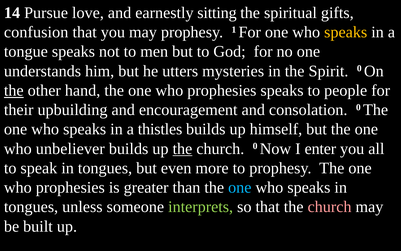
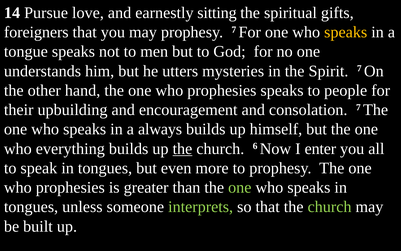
confusion: confusion -> foreigners
prophesy 1: 1 -> 7
Spirit 0: 0 -> 7
the at (14, 90) underline: present -> none
consolation 0: 0 -> 7
thistles: thistles -> always
unbeliever: unbeliever -> everything
church 0: 0 -> 6
one at (240, 187) colour: light blue -> light green
church at (330, 207) colour: pink -> light green
